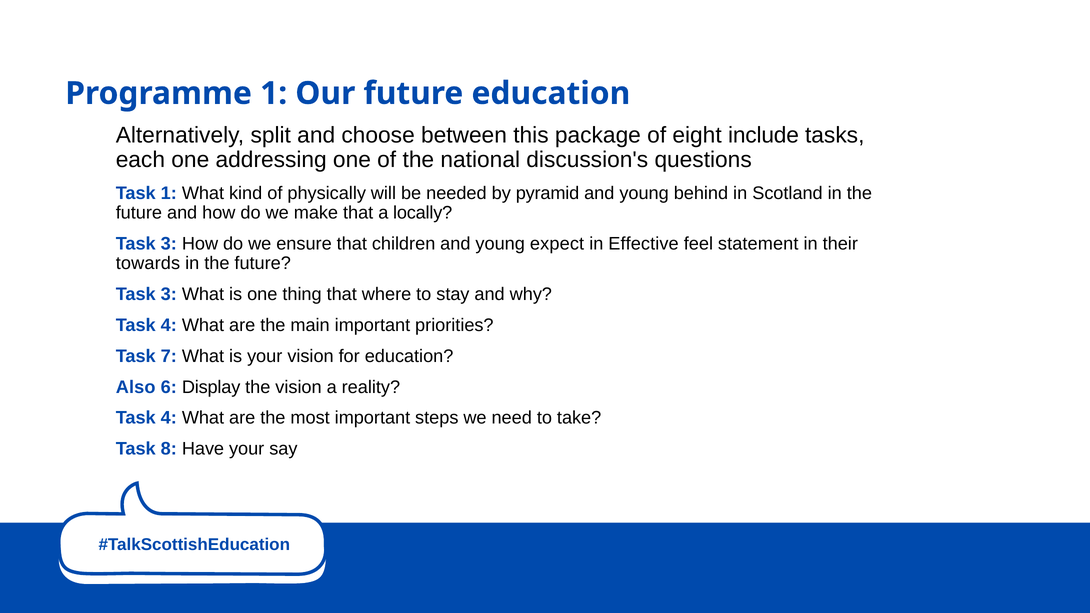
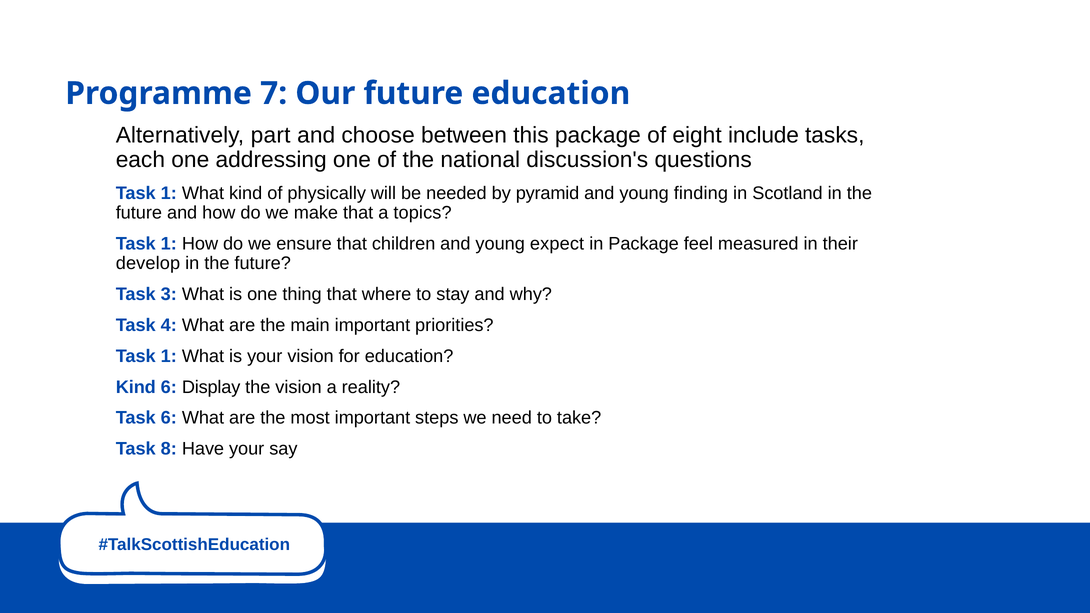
Programme 1: 1 -> 7
split: split -> part
behind: behind -> finding
locally: locally -> topics
3 at (169, 244): 3 -> 1
in Effective: Effective -> Package
statement: statement -> measured
towards: towards -> develop
7 at (169, 356): 7 -> 1
Also at (136, 387): Also -> Kind
4 at (169, 418): 4 -> 6
